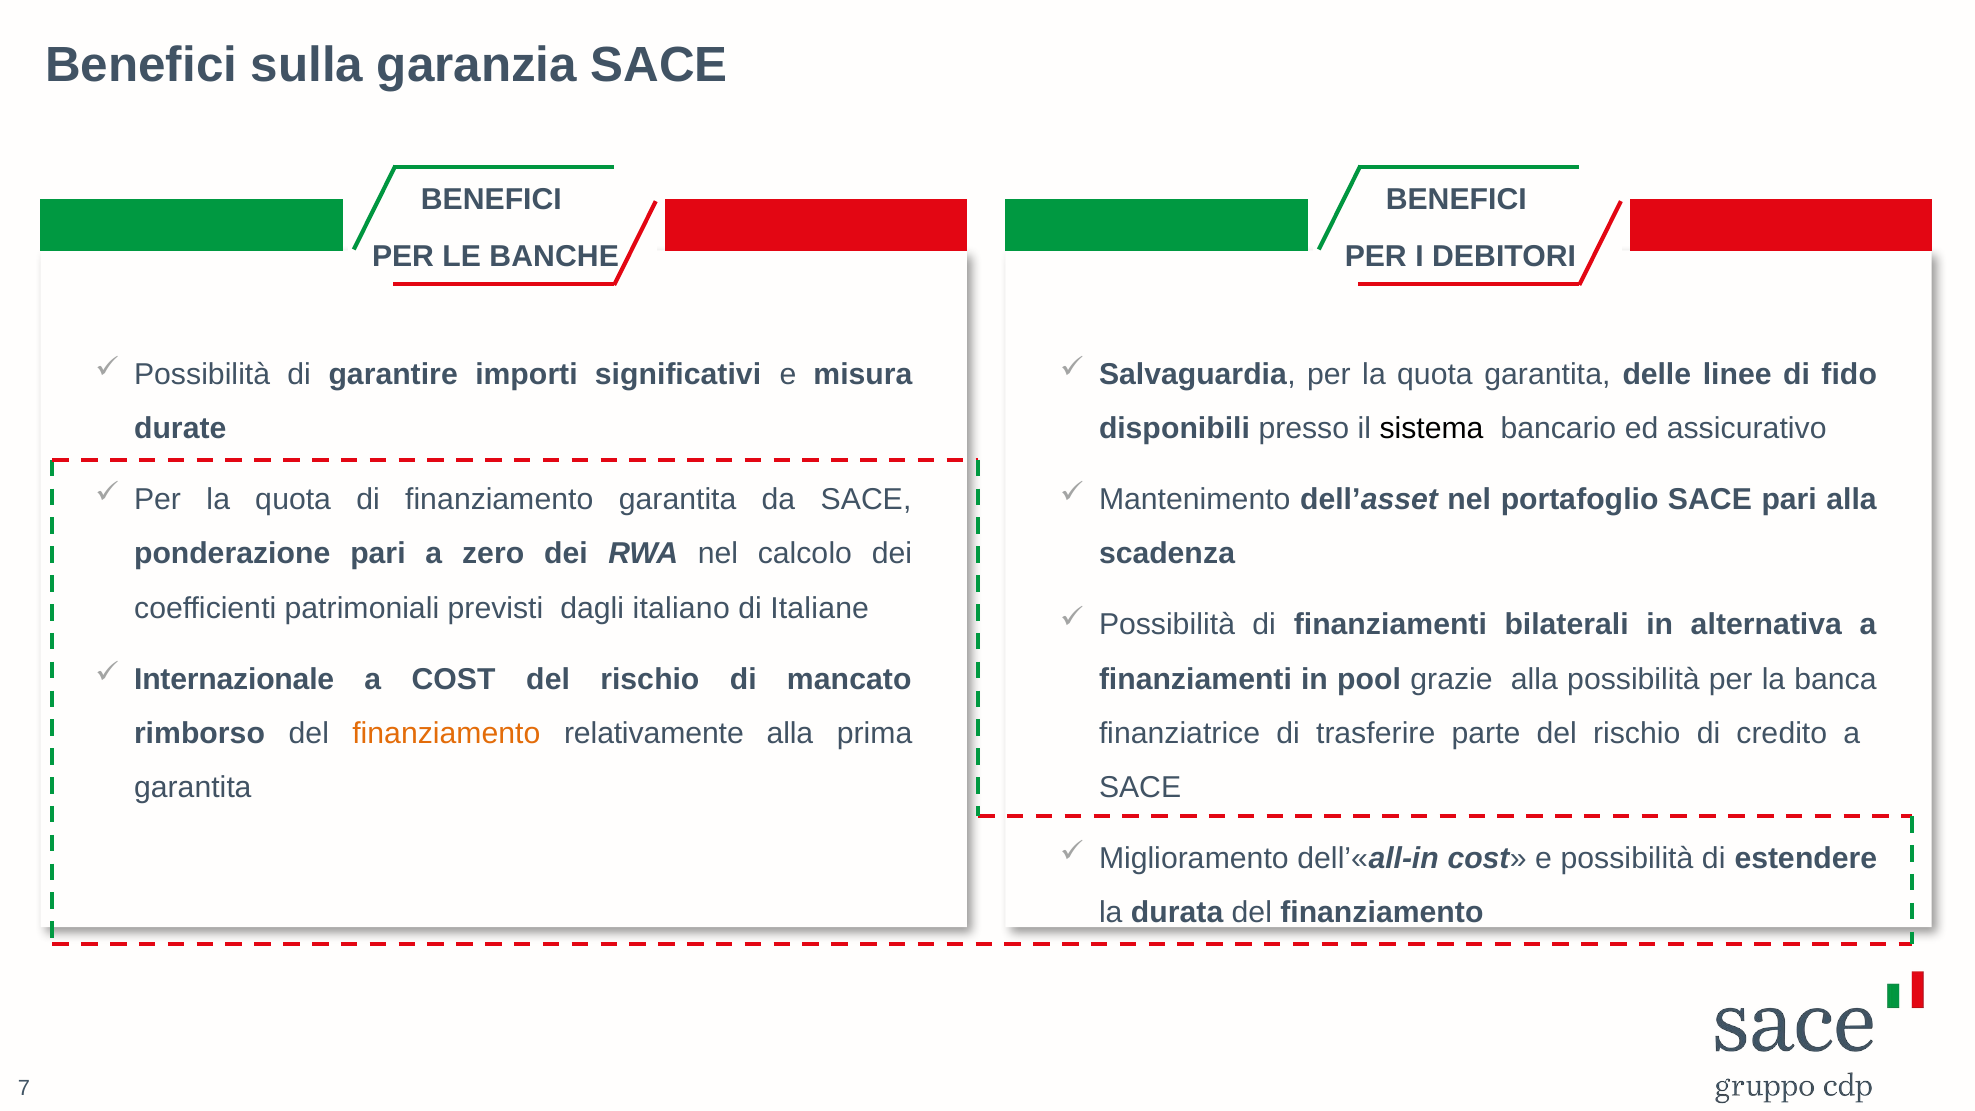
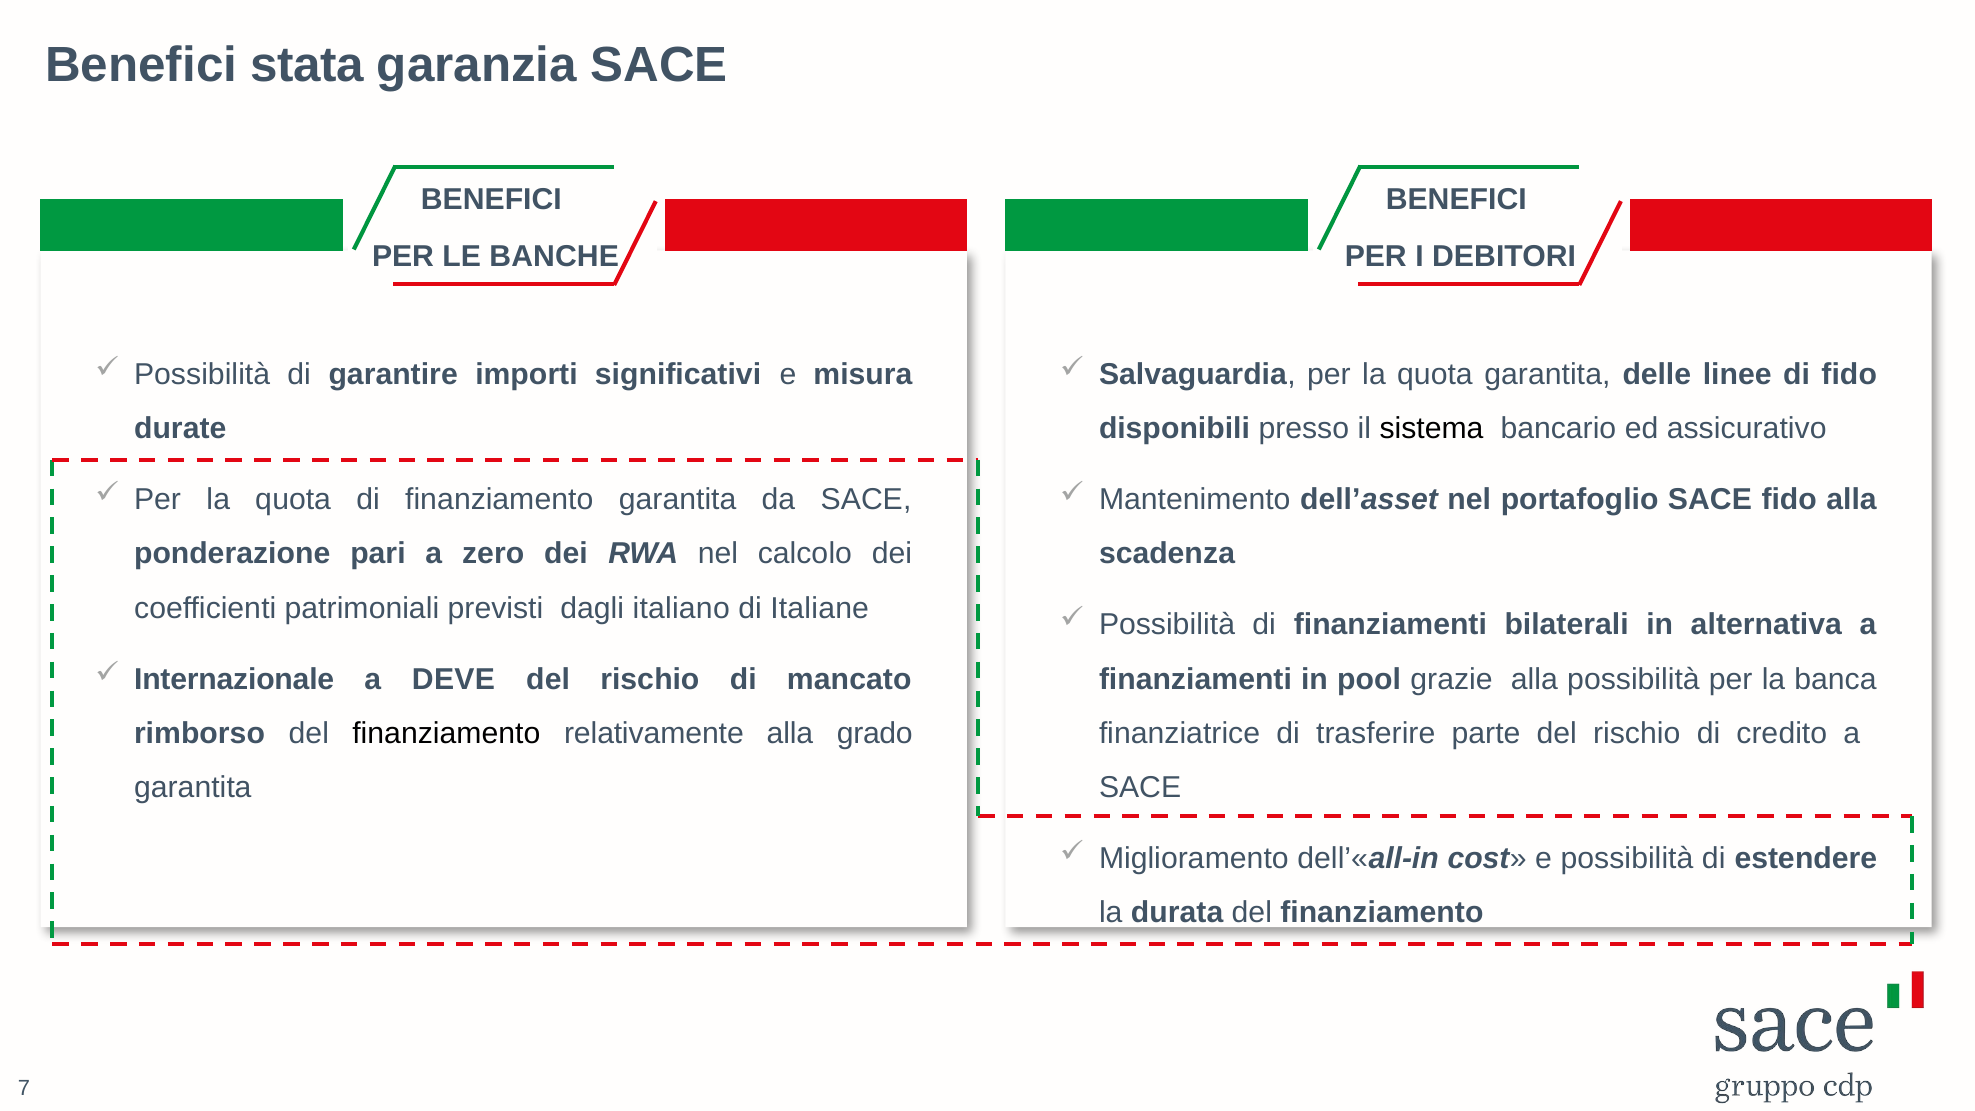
sulla: sulla -> stata
SACE pari: pari -> fido
a COST: COST -> DEVE
finanziamento at (446, 733) colour: orange -> black
prima: prima -> grado
